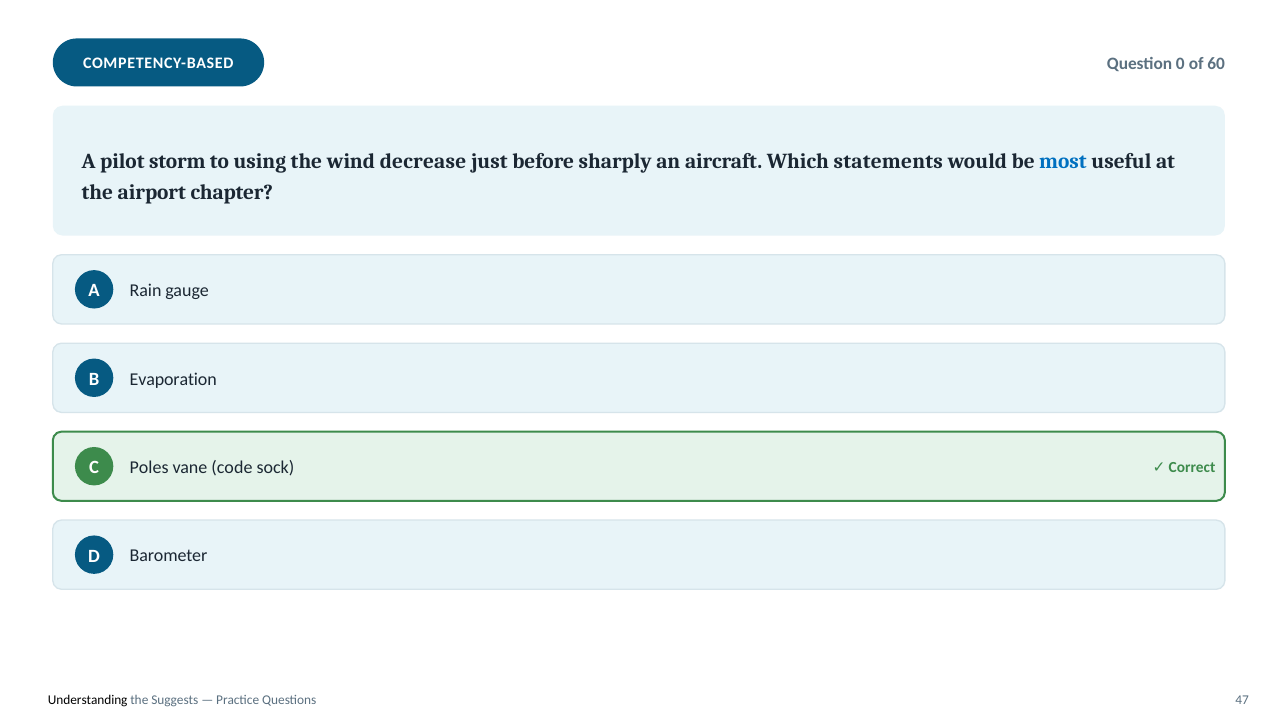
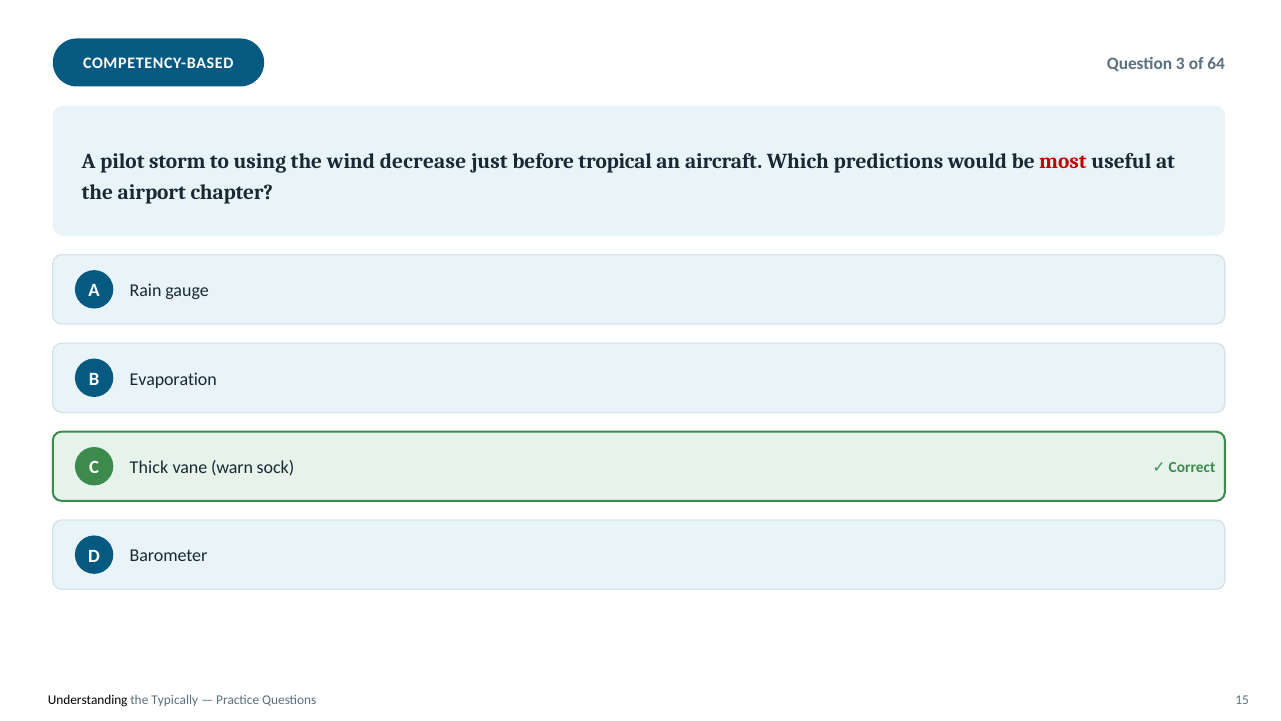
0: 0 -> 3
60: 60 -> 64
sharply: sharply -> tropical
statements: statements -> predictions
most colour: blue -> red
Poles: Poles -> Thick
code: code -> warn
Suggests: Suggests -> Typically
47: 47 -> 15
